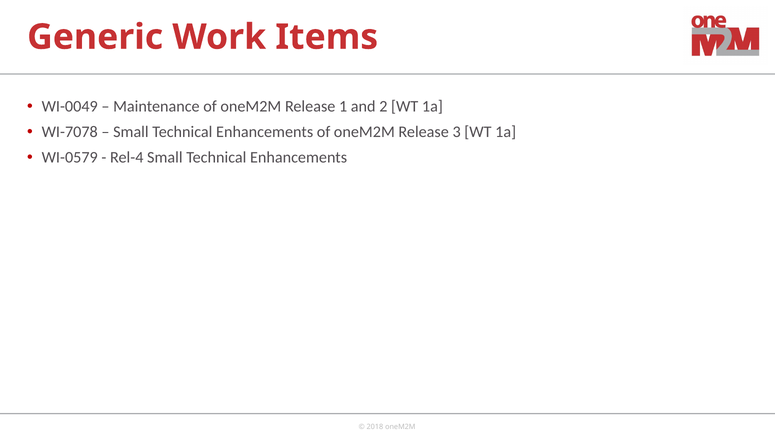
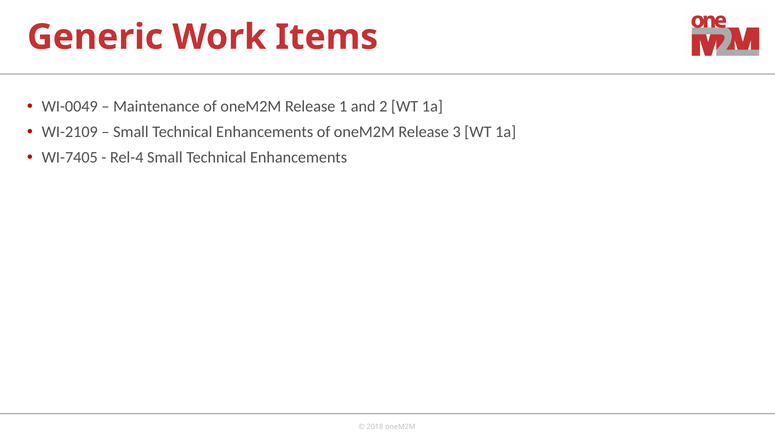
WI-7078: WI-7078 -> WI-2109
WI-0579: WI-0579 -> WI-7405
